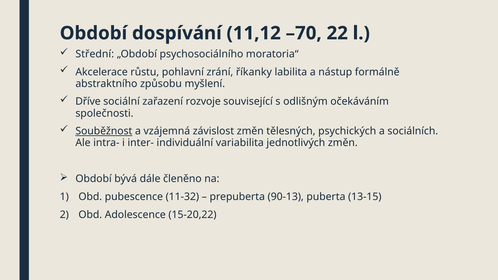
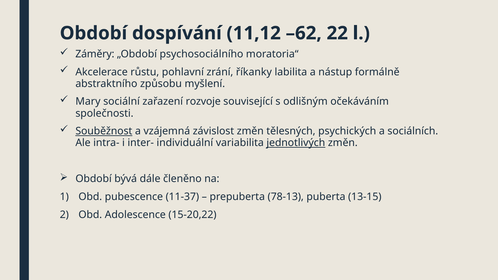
–70: –70 -> –62
Střední: Střední -> Záměry
Dříve: Dříve -> Mary
jednotlivých underline: none -> present
11-32: 11-32 -> 11-37
90-13: 90-13 -> 78-13
